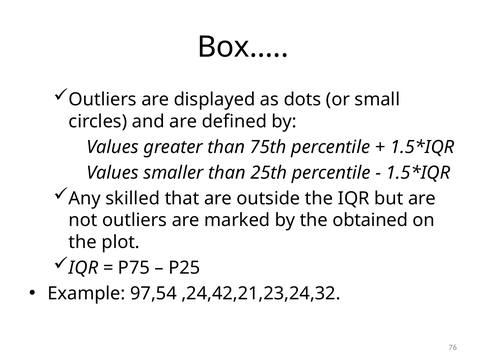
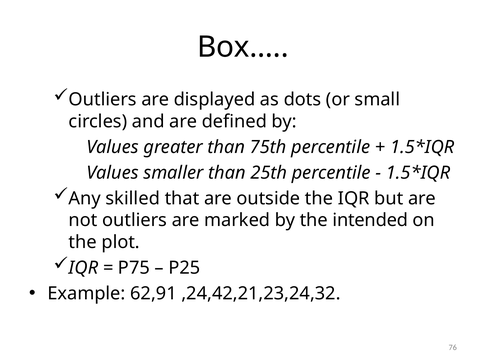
obtained: obtained -> intended
97,54: 97,54 -> 62,91
